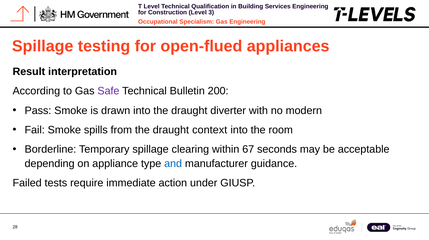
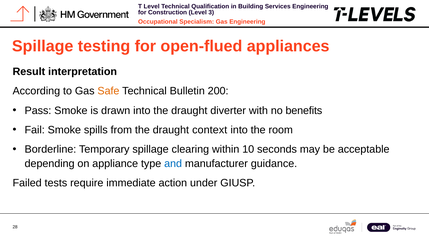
Safe colour: purple -> orange
modern: modern -> benefits
67: 67 -> 10
